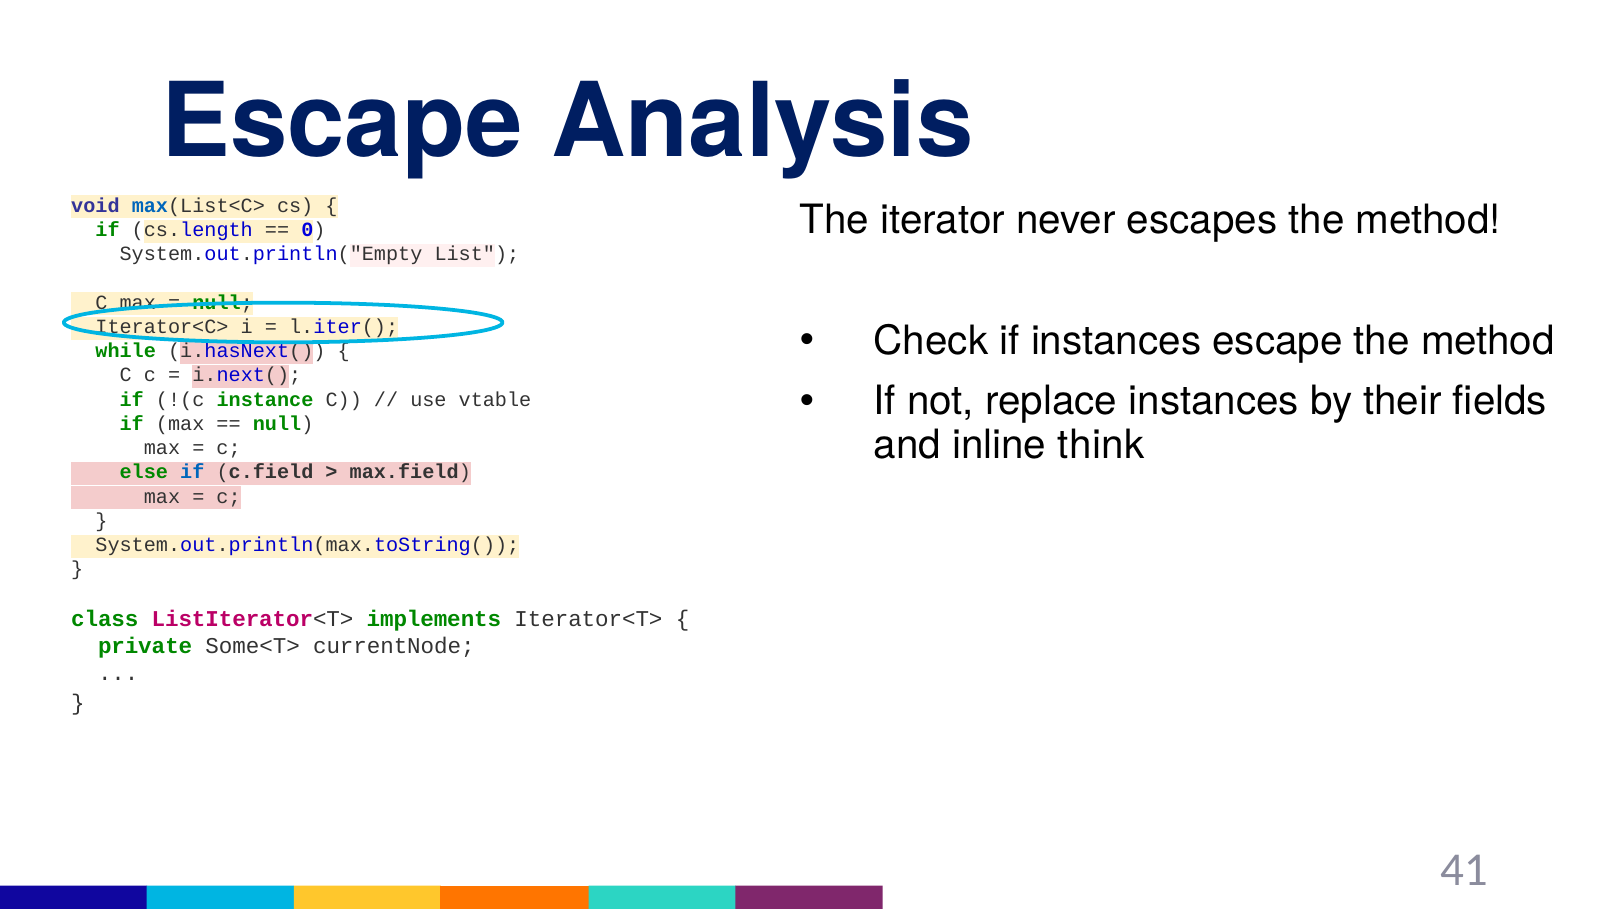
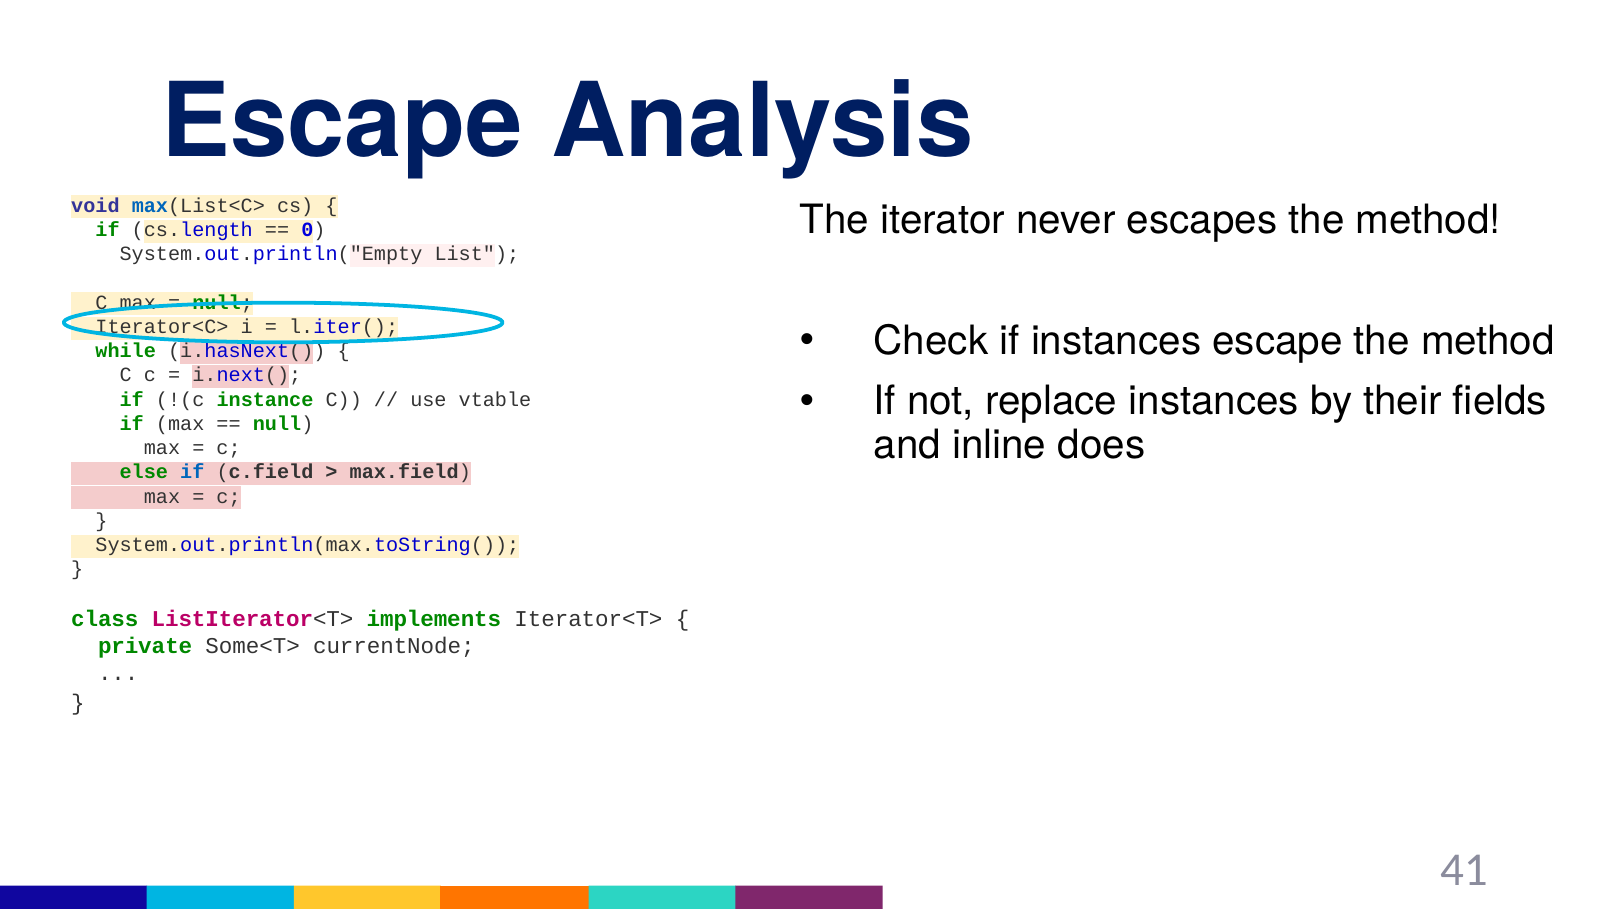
think: think -> does
